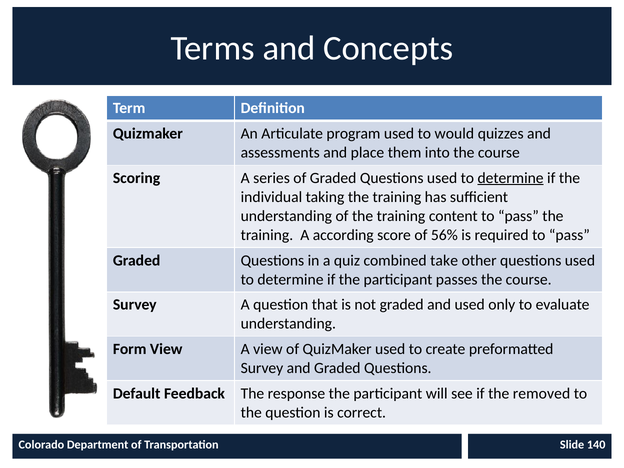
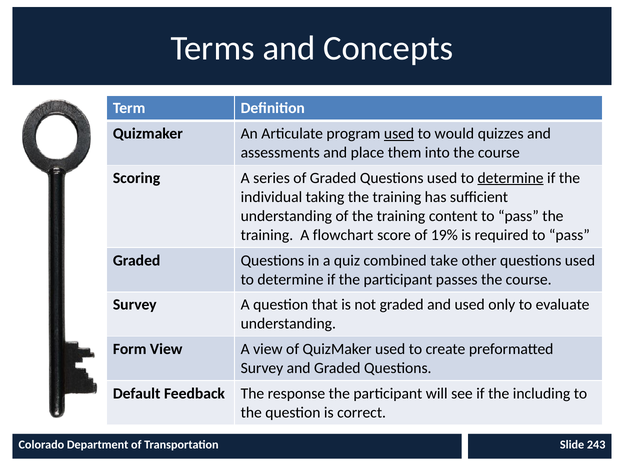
used at (399, 134) underline: none -> present
according: according -> flowchart
56%: 56% -> 19%
removed: removed -> including
140: 140 -> 243
